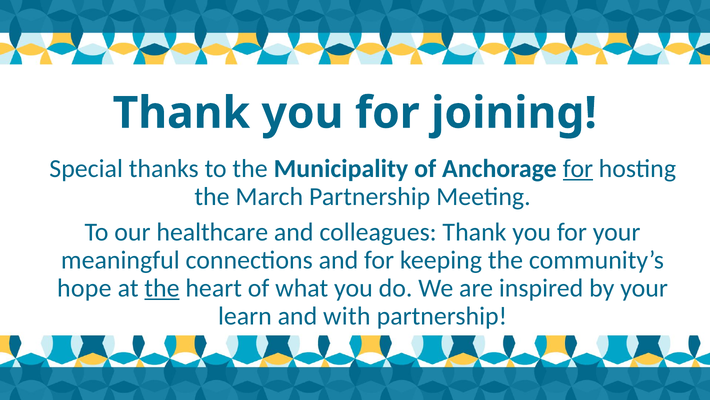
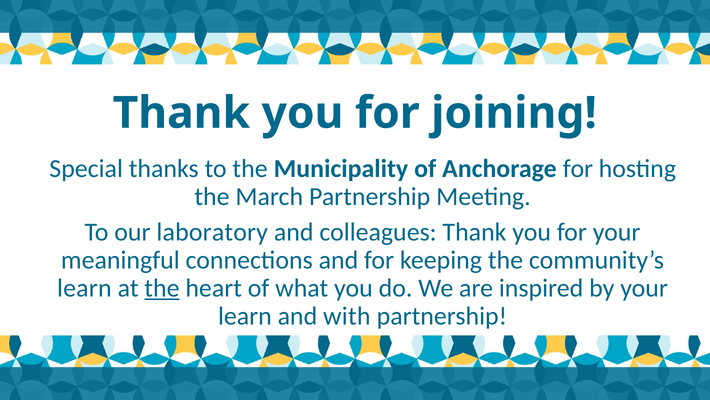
for at (578, 168) underline: present -> none
healthcare: healthcare -> laboratory
hope at (84, 288): hope -> learn
